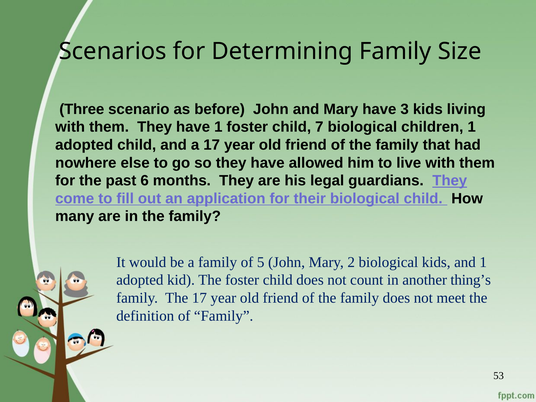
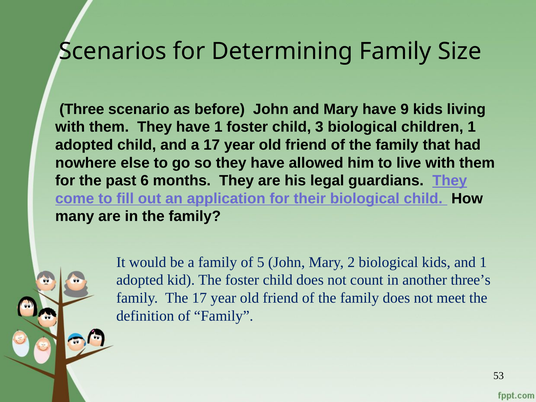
3: 3 -> 9
7: 7 -> 3
thing’s: thing’s -> three’s
